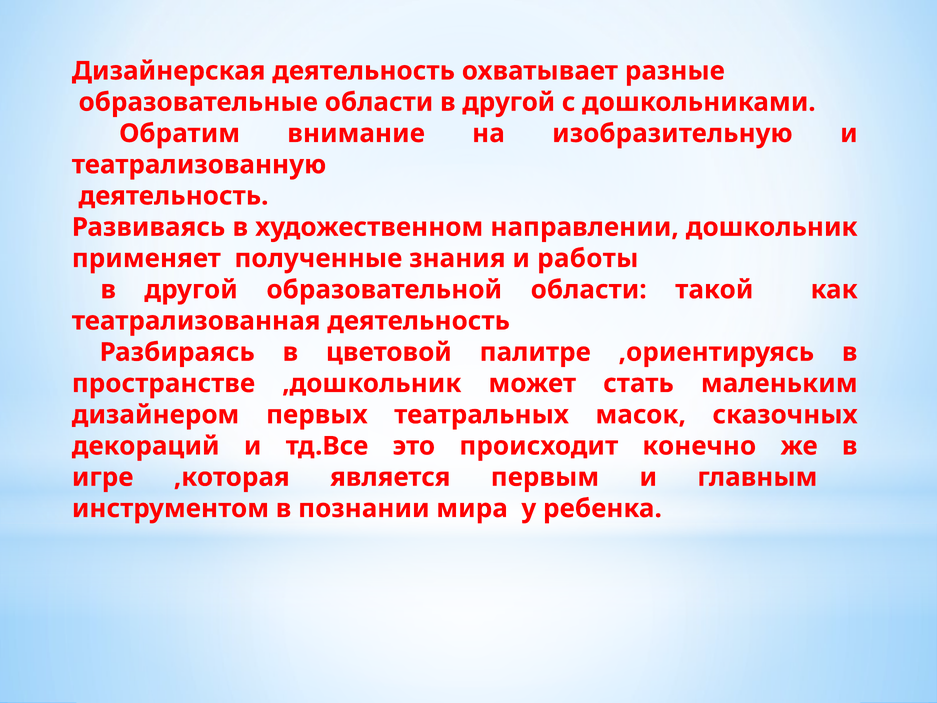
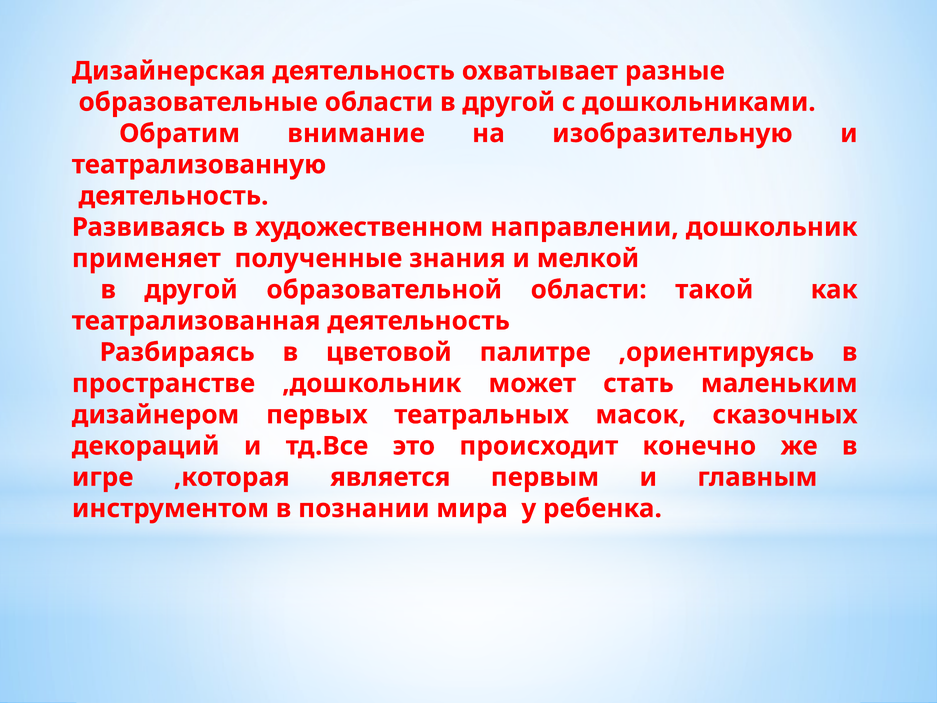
работы: работы -> мелкой
